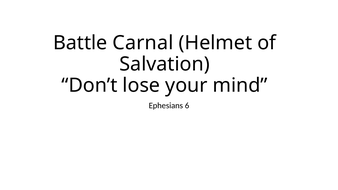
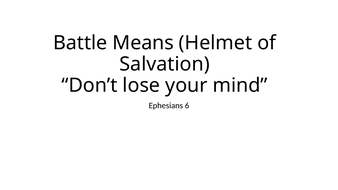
Carnal: Carnal -> Means
